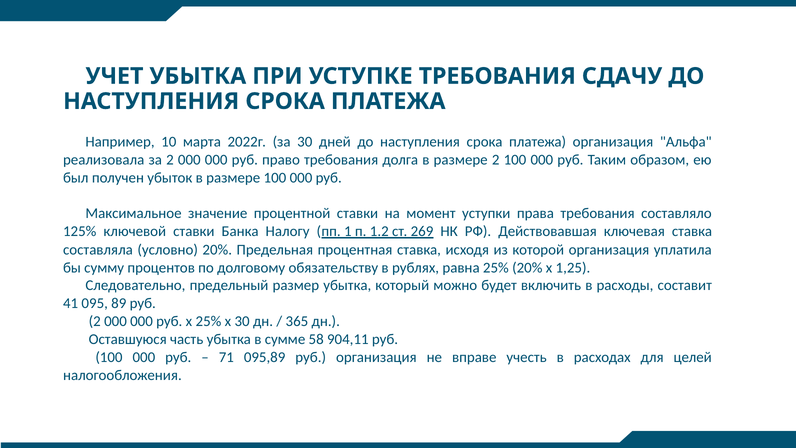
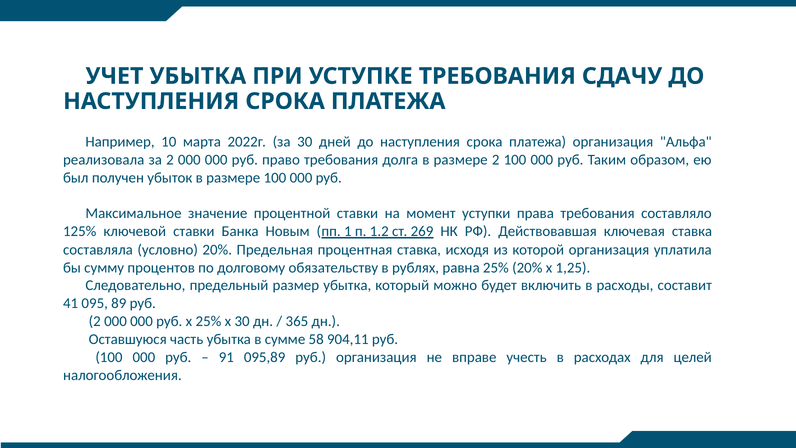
Налогу: Налогу -> Новым
71: 71 -> 91
